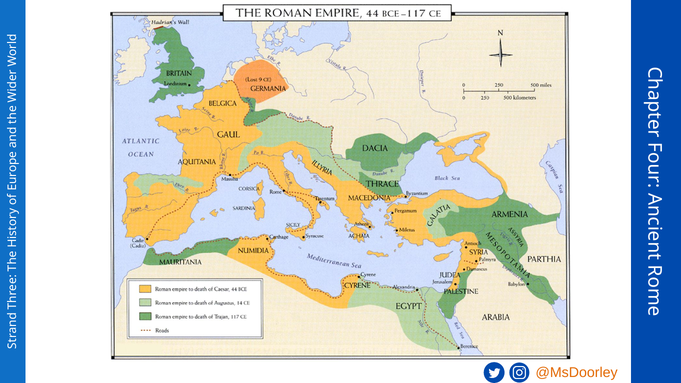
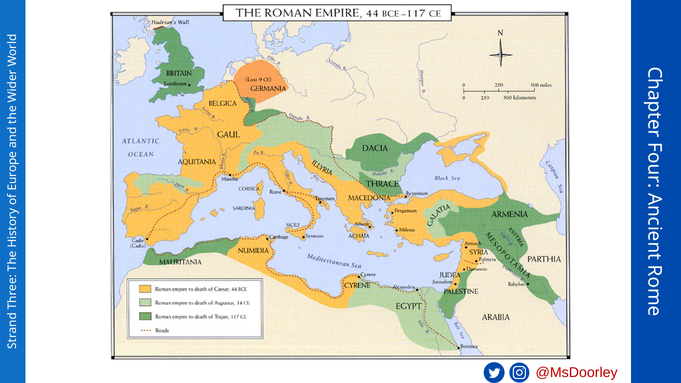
@MsDoorley colour: orange -> red
